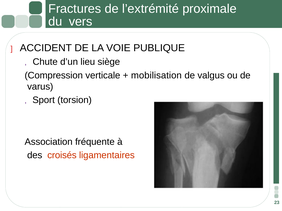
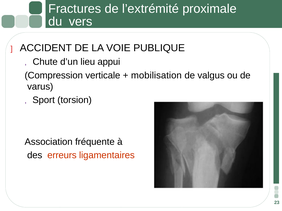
siège: siège -> appui
croisés: croisés -> erreurs
